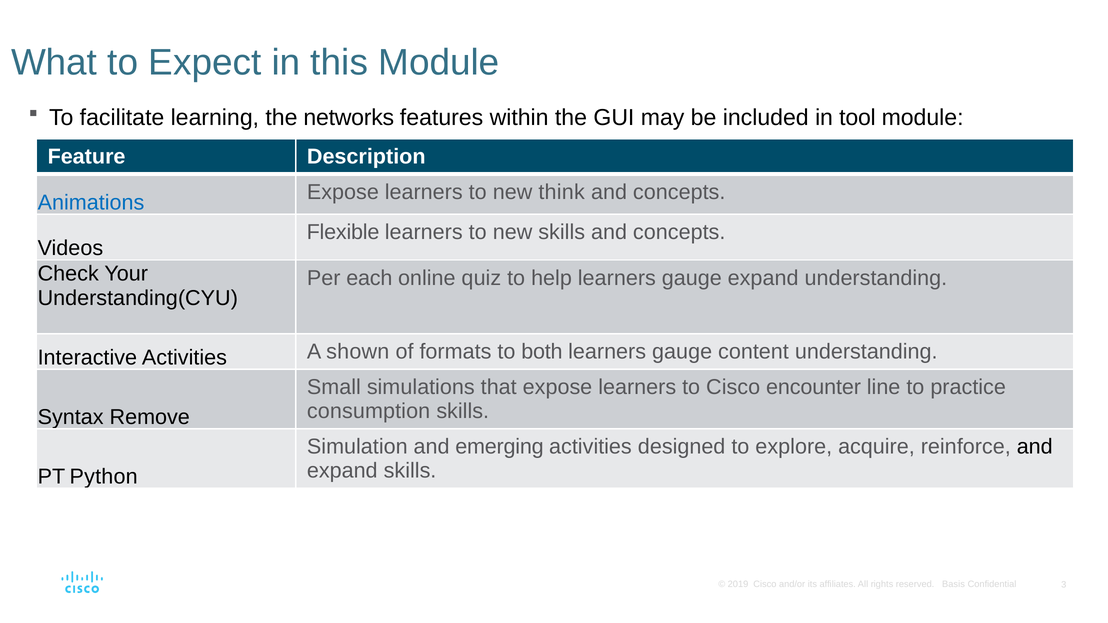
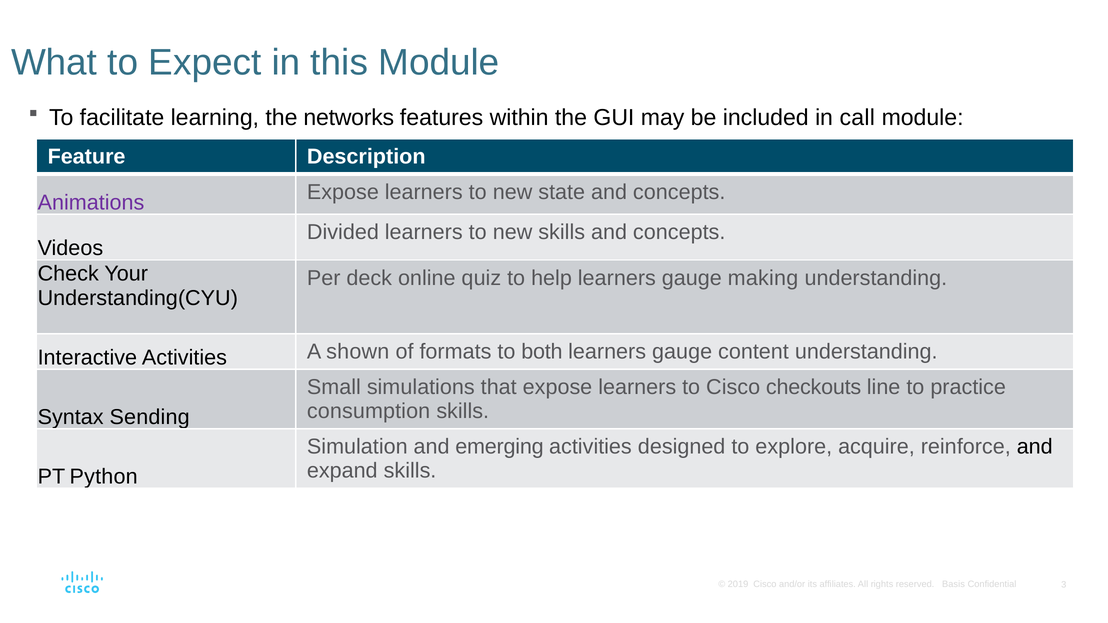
tool: tool -> call
Animations colour: blue -> purple
think: think -> state
Flexible: Flexible -> Divided
each: each -> deck
gauge expand: expand -> making
encounter: encounter -> checkouts
Remove: Remove -> Sending
